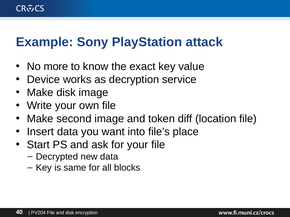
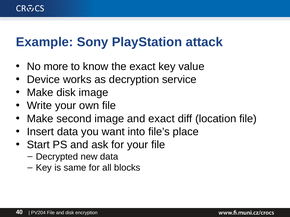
and token: token -> exact
